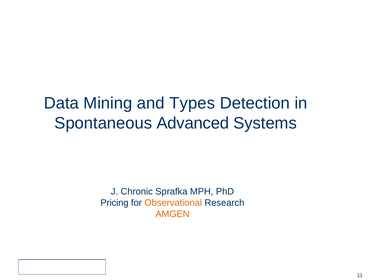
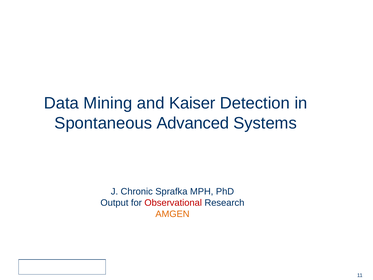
Types: Types -> Kaiser
Pricing: Pricing -> Output
Observational colour: orange -> red
